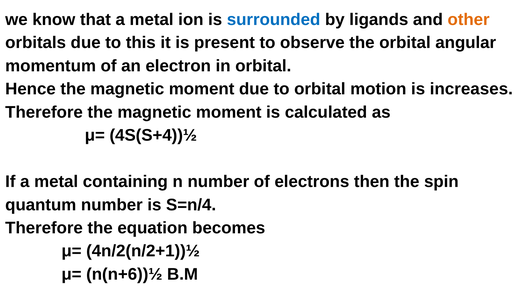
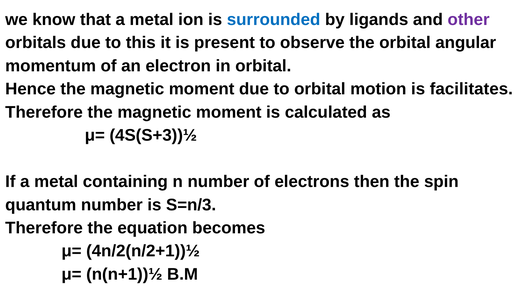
other colour: orange -> purple
increases: increases -> facilitates
4S(S+4))½: 4S(S+4))½ -> 4S(S+3))½
S=n/4: S=n/4 -> S=n/3
n(n+6))½: n(n+6))½ -> n(n+1))½
